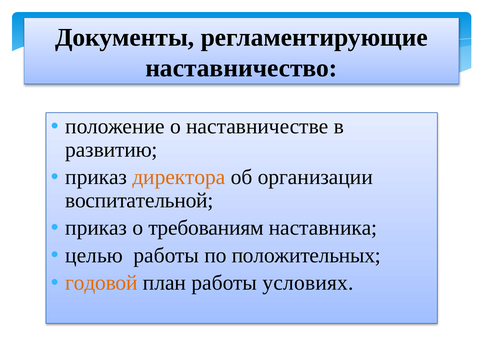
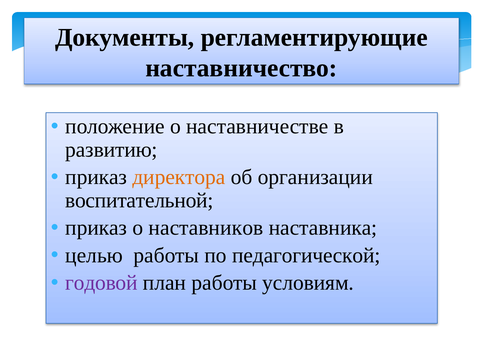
требованиям: требованиям -> наставников
положительных: положительных -> педагогической
годовой colour: orange -> purple
условиях: условиях -> условиям
